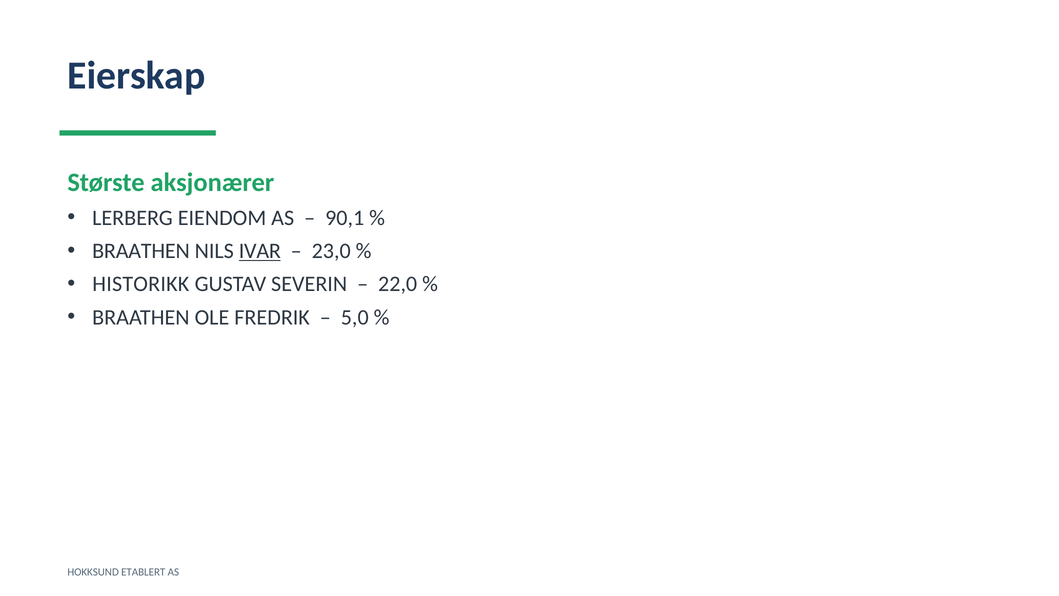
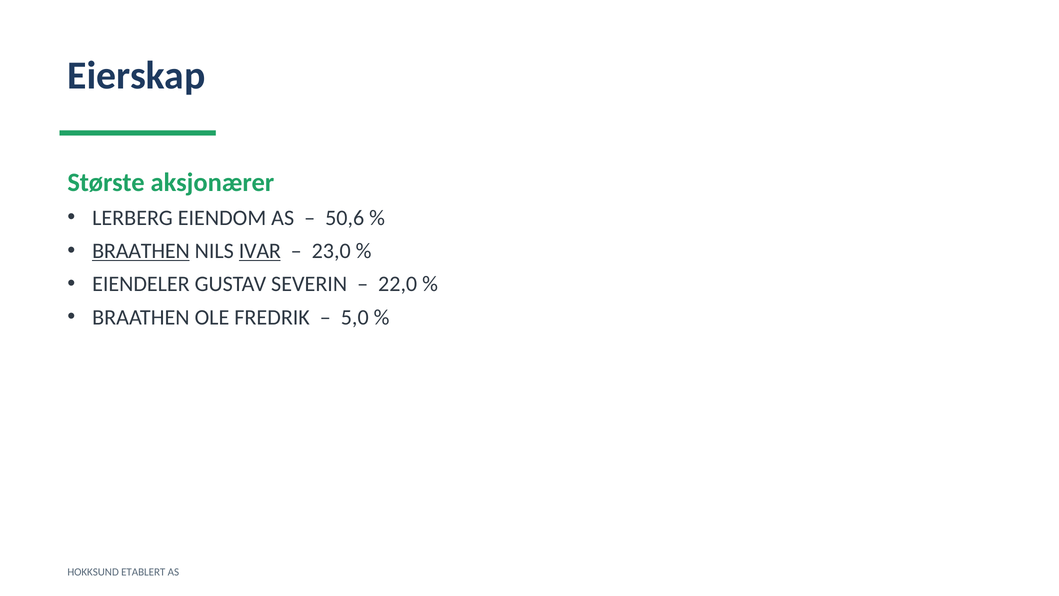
90,1: 90,1 -> 50,6
BRAATHEN at (141, 251) underline: none -> present
HISTORIKK: HISTORIKK -> EIENDELER
